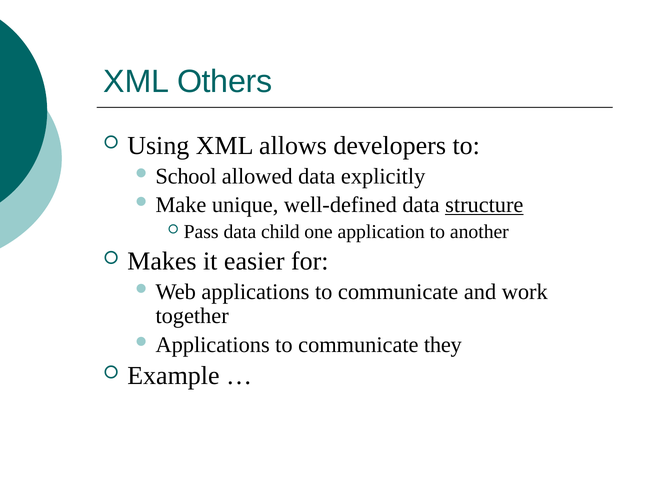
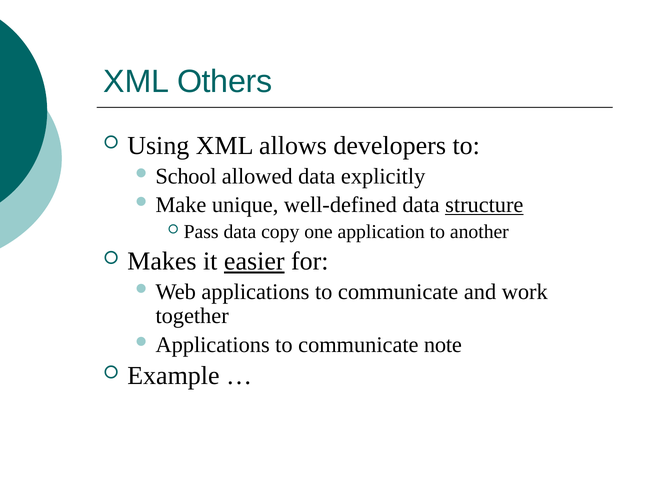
child: child -> copy
easier underline: none -> present
they: they -> note
